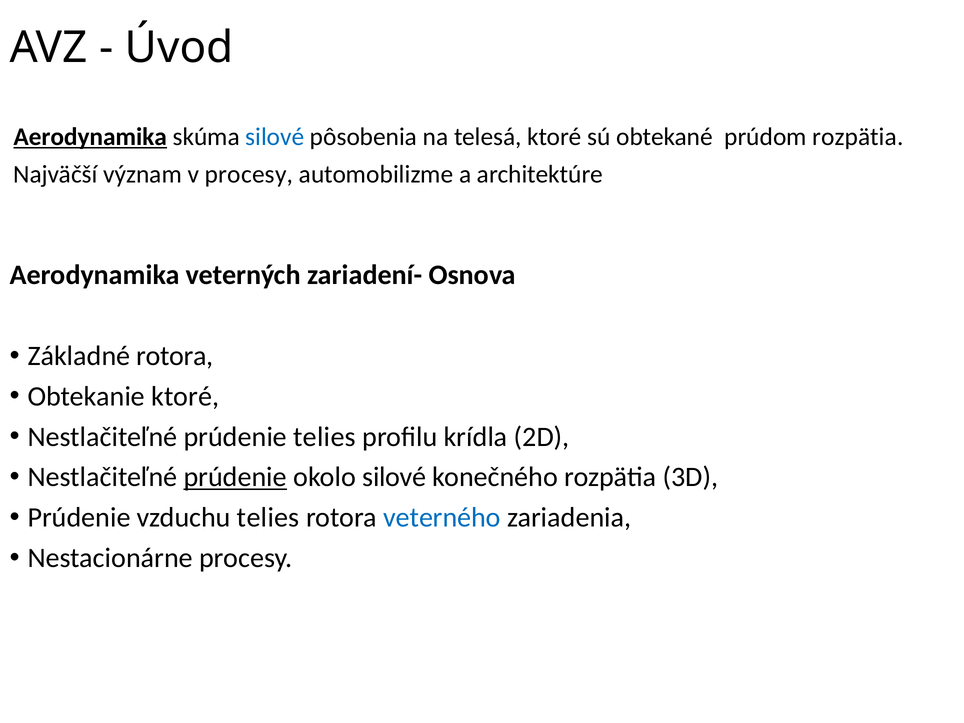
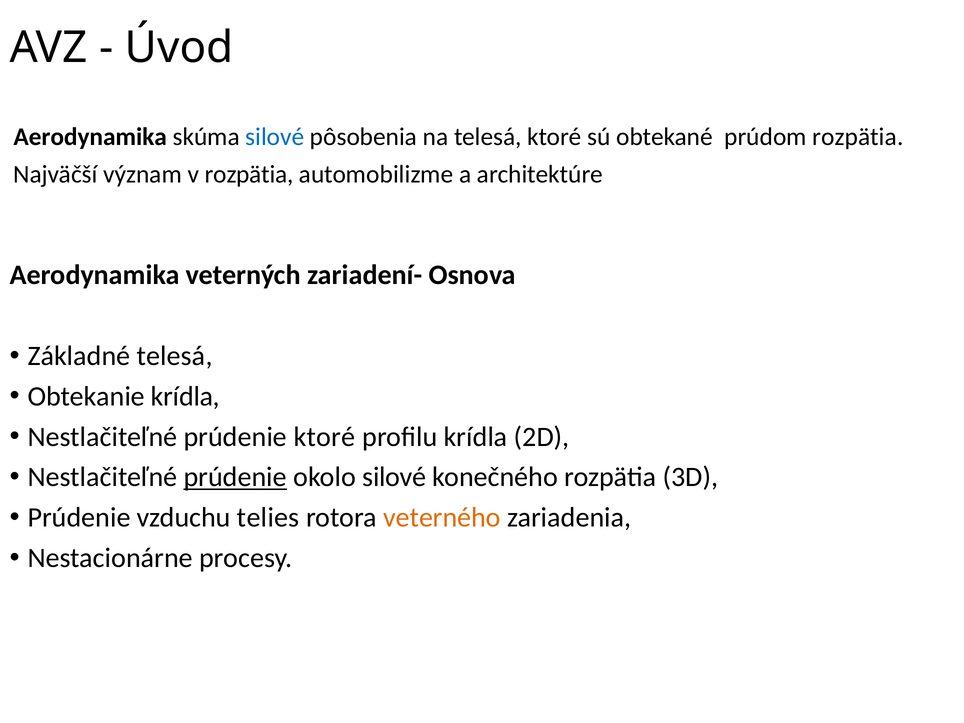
Aerodynamika at (90, 137) underline: present -> none
v procesy: procesy -> rozpätia
Základné rotora: rotora -> telesá
Obtekanie ktoré: ktoré -> krídla
prúdenie telies: telies -> ktoré
veterného colour: blue -> orange
